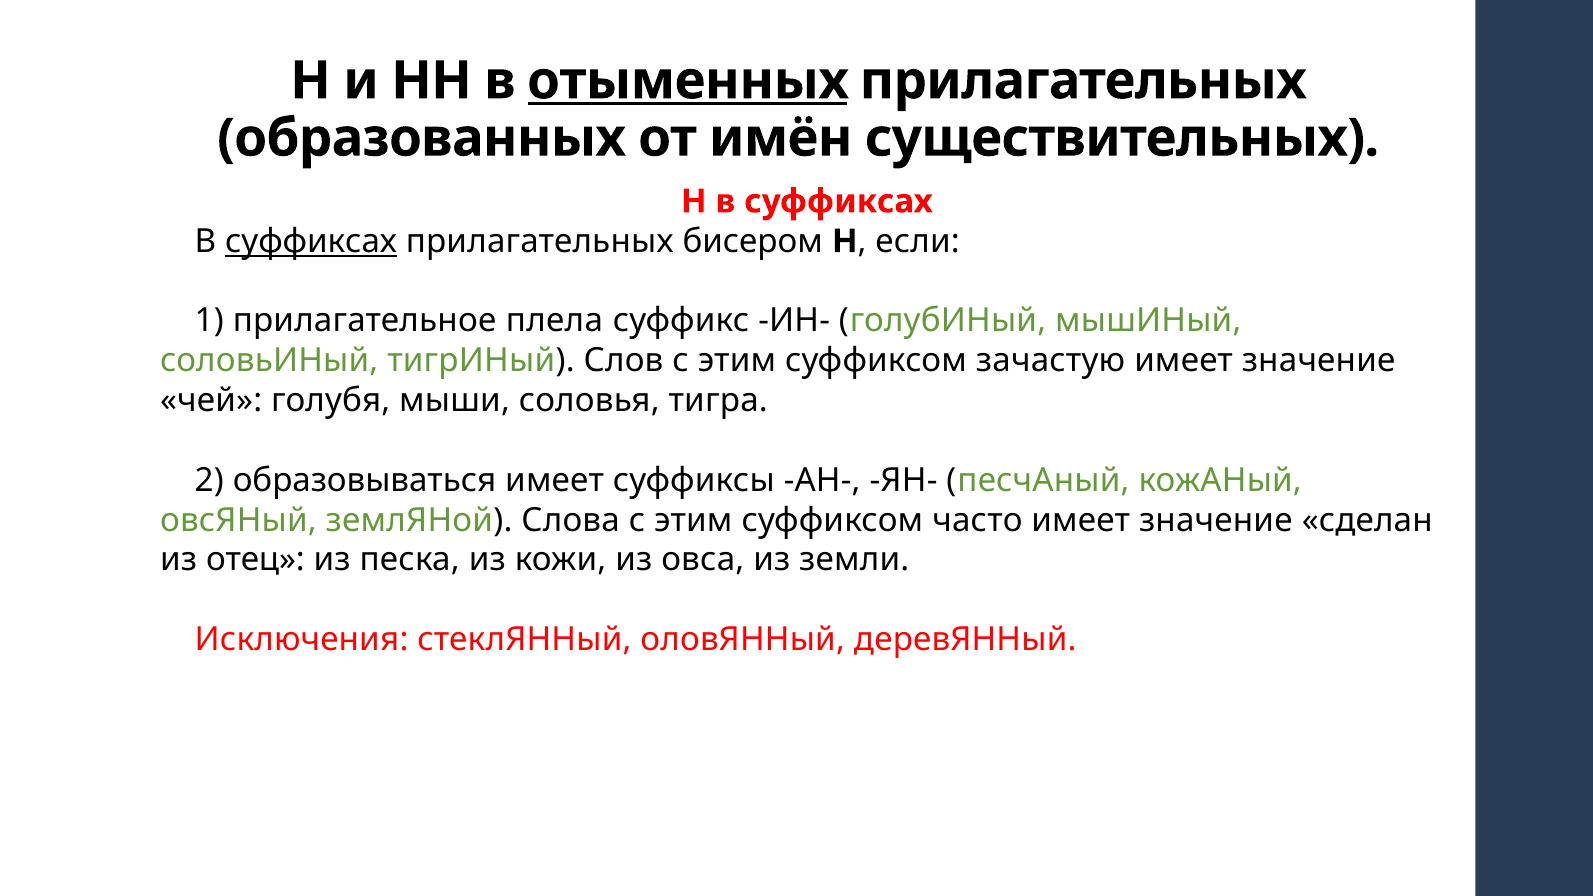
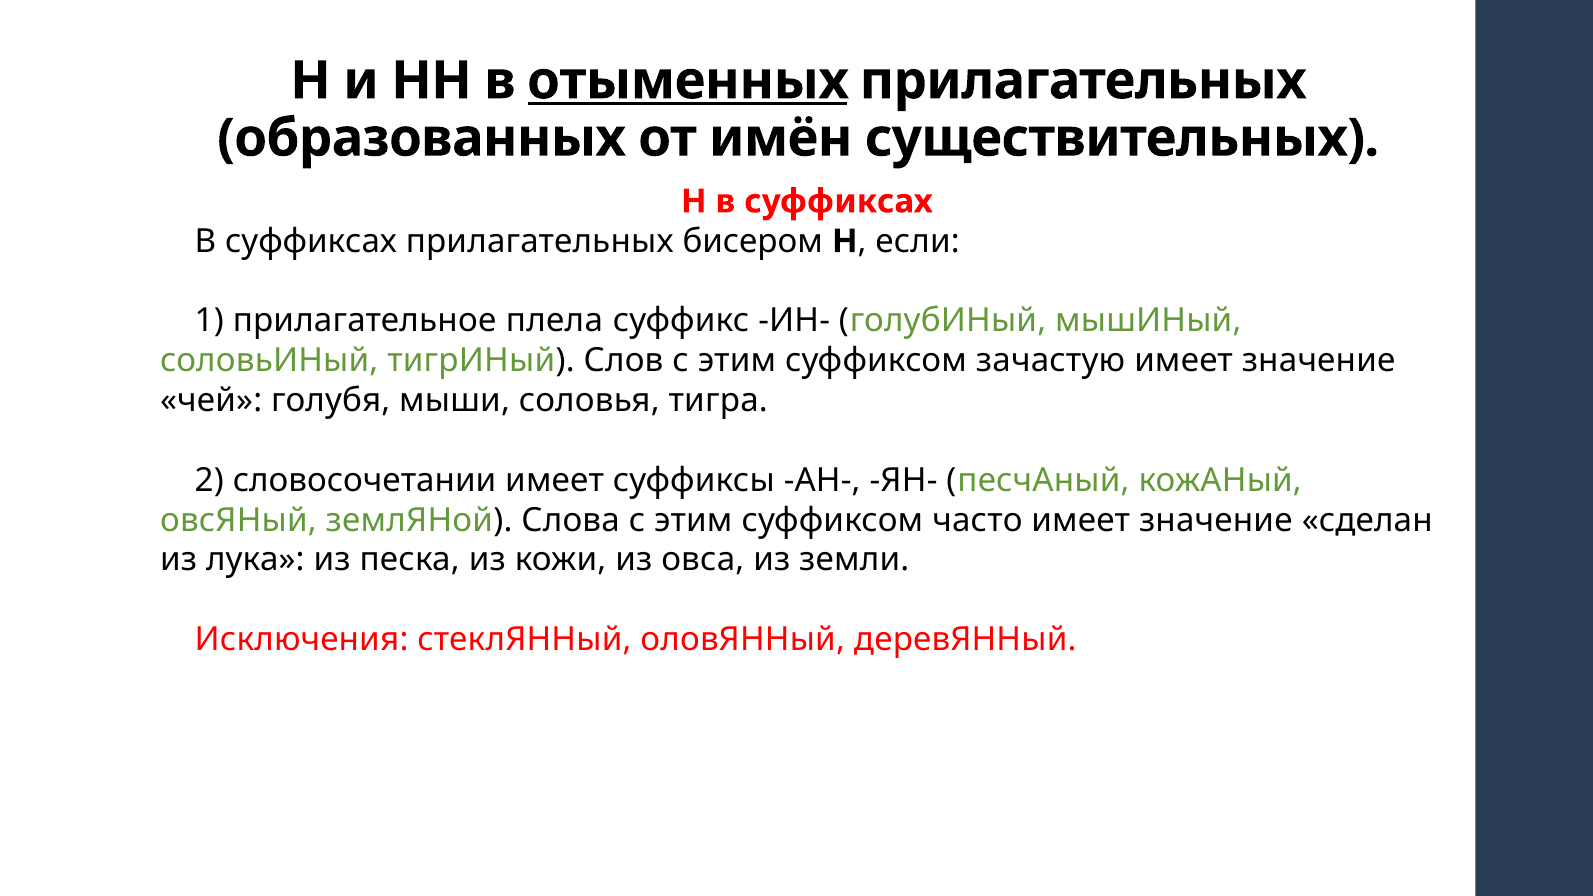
суффиксах at (311, 241) underline: present -> none
образовываться: образовываться -> словосочетании
отец: отец -> лука
